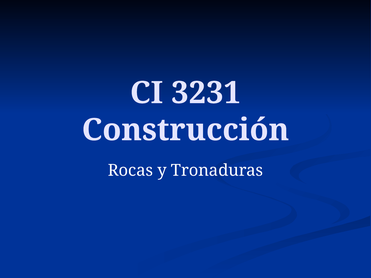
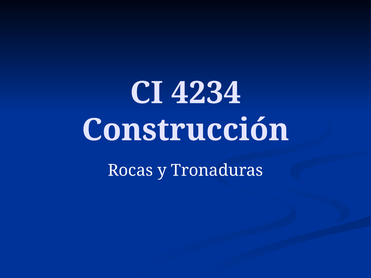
3231: 3231 -> 4234
